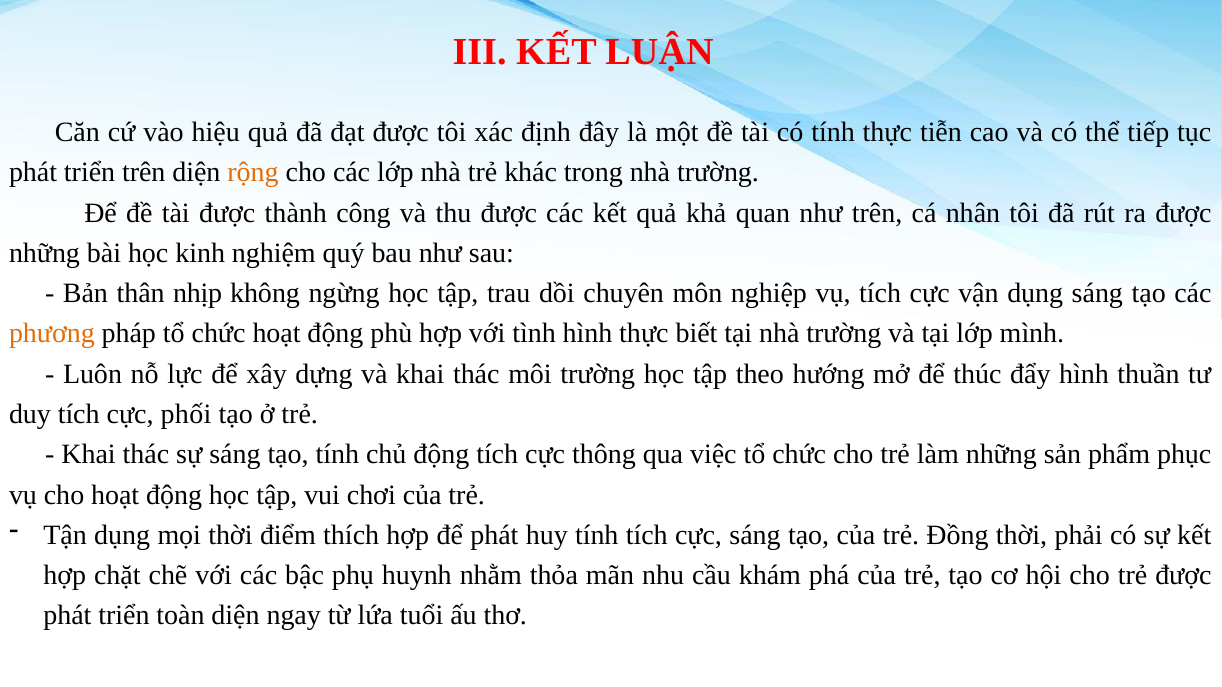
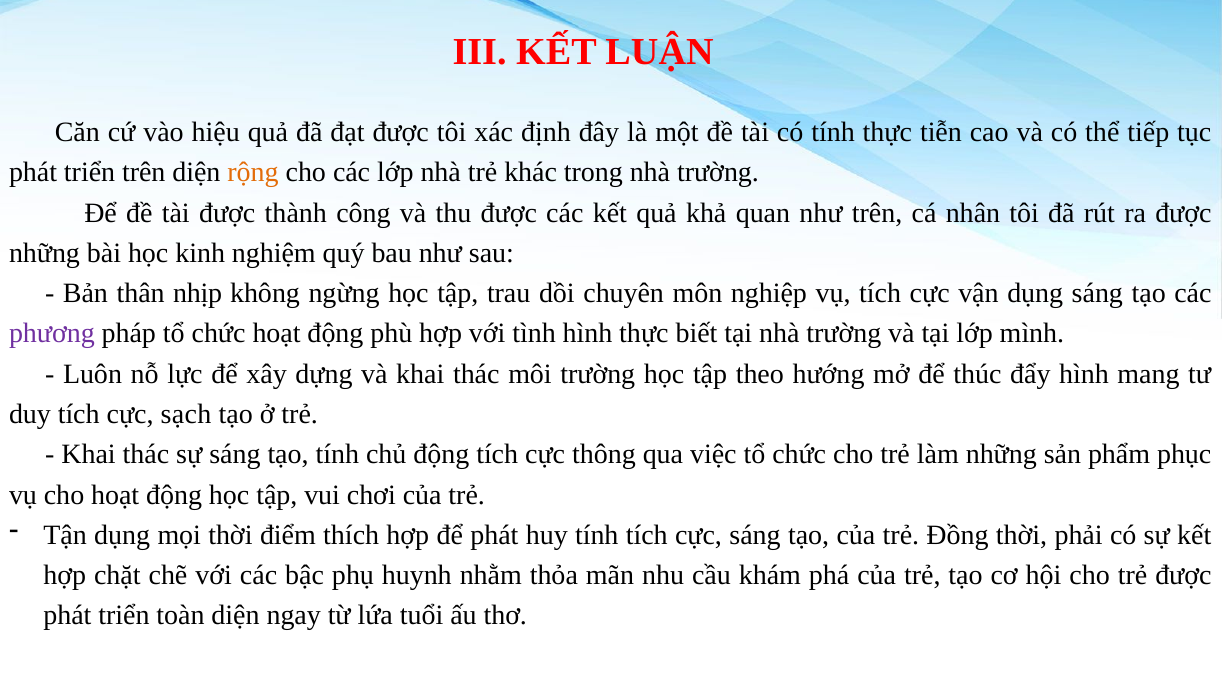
phương colour: orange -> purple
thuần: thuần -> mang
phối: phối -> sạch
